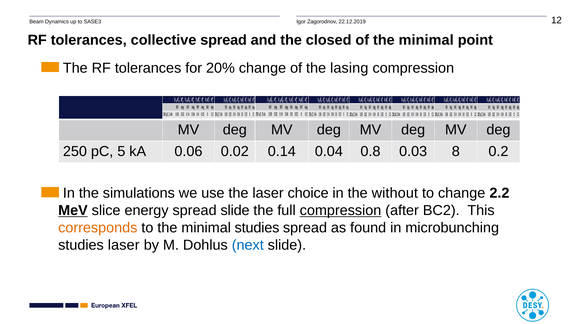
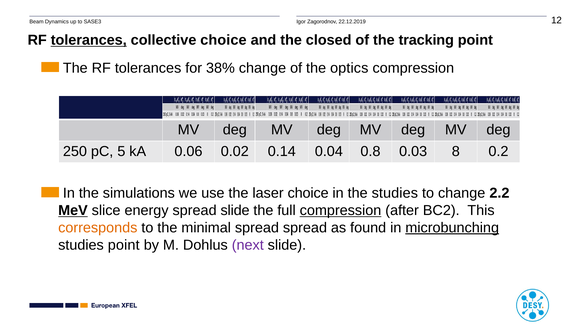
tolerances at (89, 40) underline: none -> present
collective spread: spread -> choice
of the minimal: minimal -> tracking
20%: 20% -> 38%
lasing: lasing -> optics
the without: without -> studies
minimal studies: studies -> spread
microbunching underline: none -> present
studies laser: laser -> point
next colour: blue -> purple
